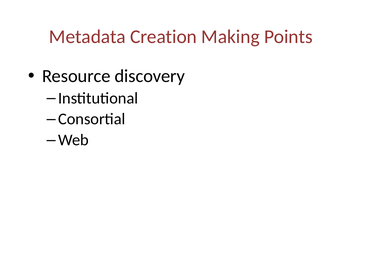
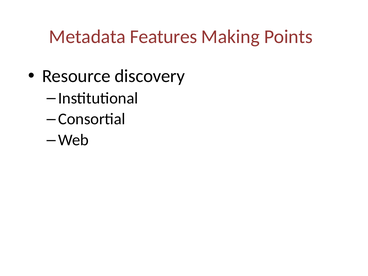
Creation: Creation -> Features
